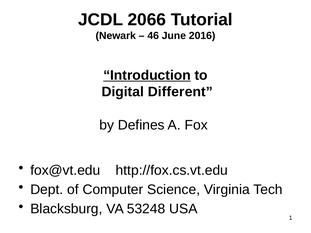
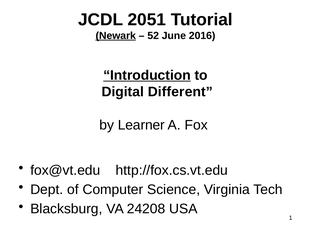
2066: 2066 -> 2051
Newark underline: none -> present
46: 46 -> 52
Defines: Defines -> Learner
53248: 53248 -> 24208
